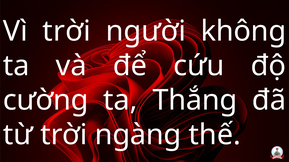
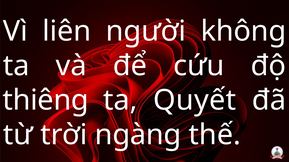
Vì trời: trời -> liên
cường: cường -> thiêng
Thắng: Thắng -> Quyết
